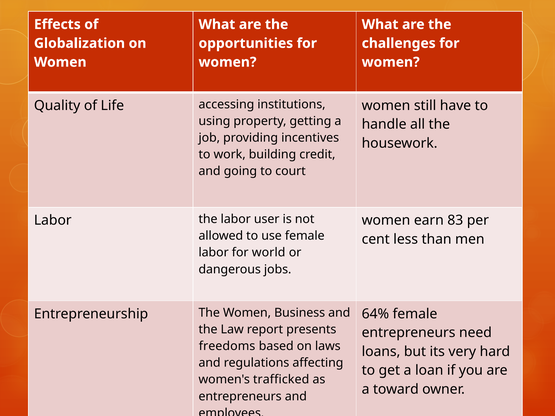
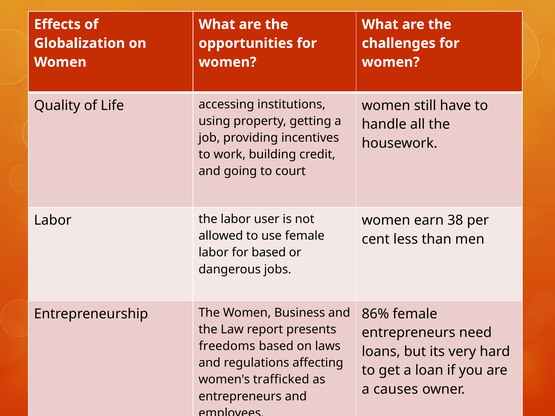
83: 83 -> 38
for world: world -> based
64%: 64% -> 86%
toward: toward -> causes
